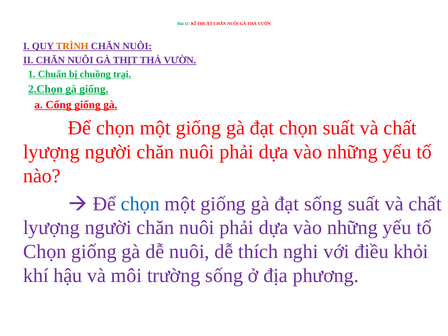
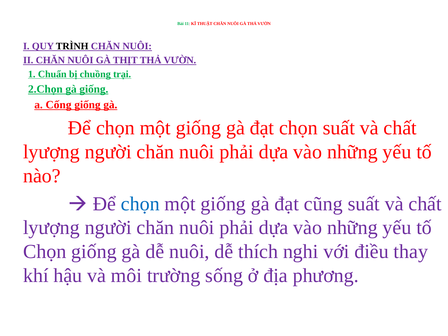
TRÌNH colour: orange -> black
đạt sống: sống -> cũng
khỏi: khỏi -> thay
